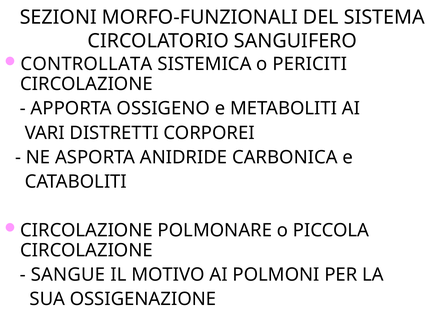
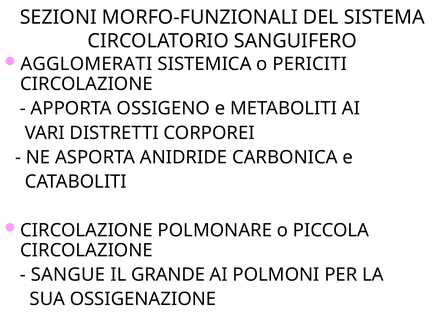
CONTROLLATA: CONTROLLATA -> AGGLOMERATI
MOTIVO: MOTIVO -> GRANDE
